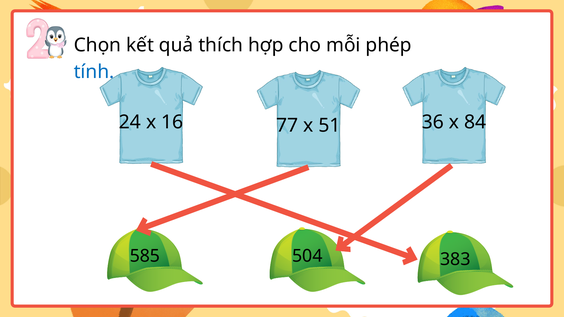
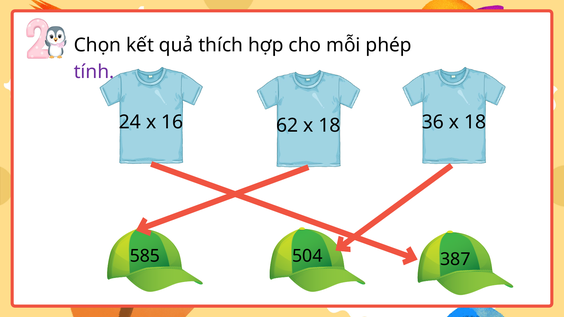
tính colour: blue -> purple
77: 77 -> 62
51 at (330, 126): 51 -> 18
36 x 84: 84 -> 18
383: 383 -> 387
